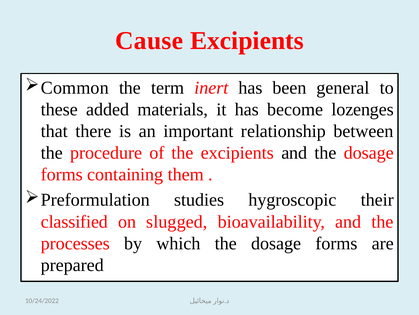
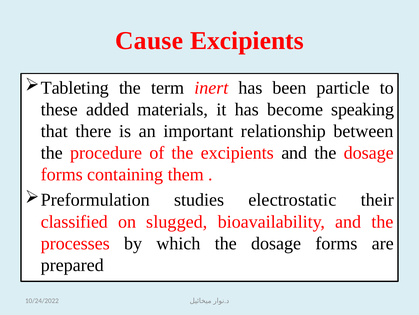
Common: Common -> Tableting
general: general -> particle
lozenges: lozenges -> speaking
hygroscopic: hygroscopic -> electrostatic
